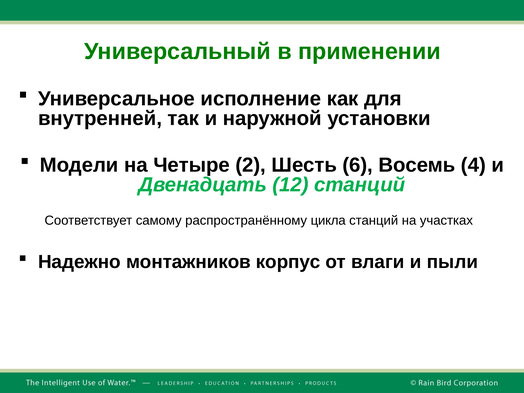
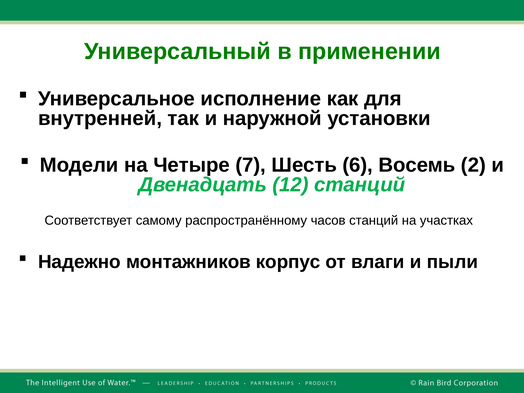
2: 2 -> 7
4: 4 -> 2
цикла: цикла -> часов
